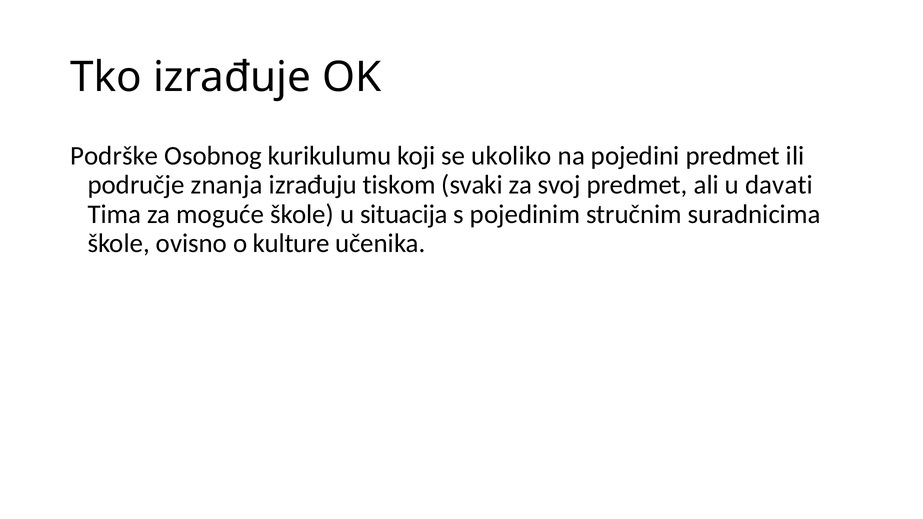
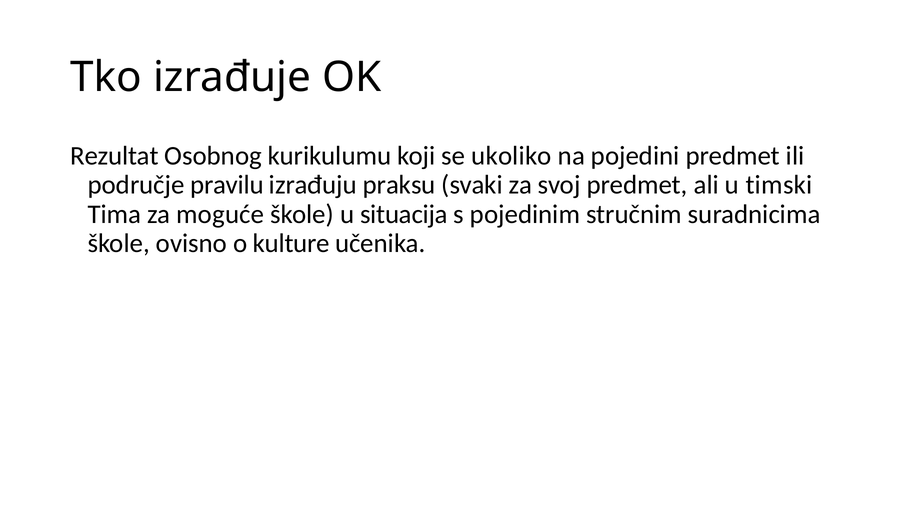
Podrške: Podrške -> Rezultat
znanja: znanja -> pravilu
tiskom: tiskom -> praksu
davati: davati -> timski
